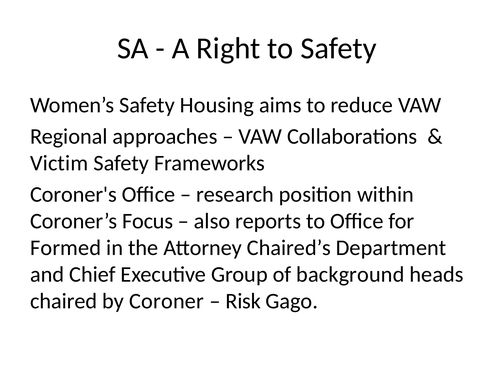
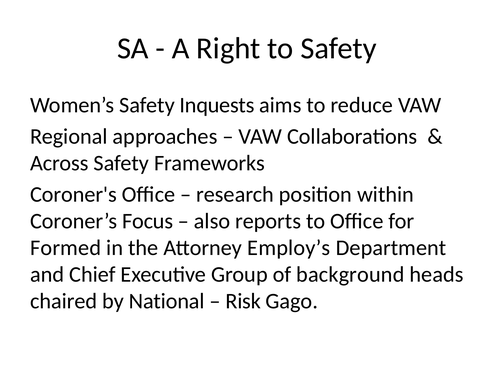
Housing: Housing -> Inquests
Victim: Victim -> Across
Chaired’s: Chaired’s -> Employ’s
Coroner: Coroner -> National
